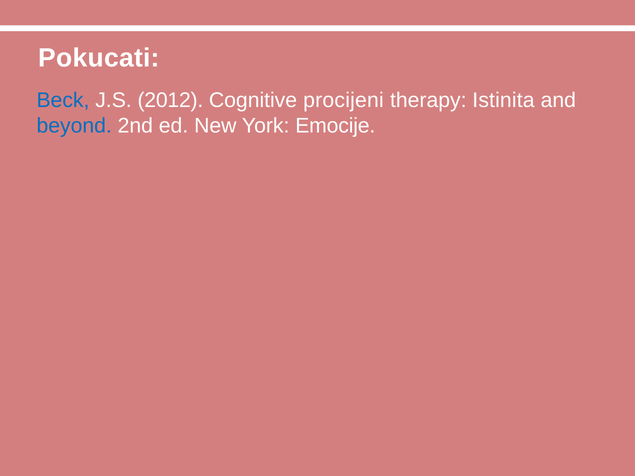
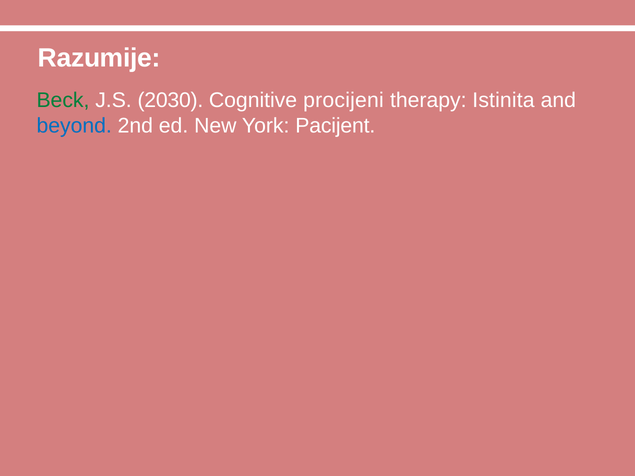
Pokucati: Pokucati -> Razumije
Beck colour: blue -> green
2012: 2012 -> 2030
Emocije: Emocije -> Pacijent
